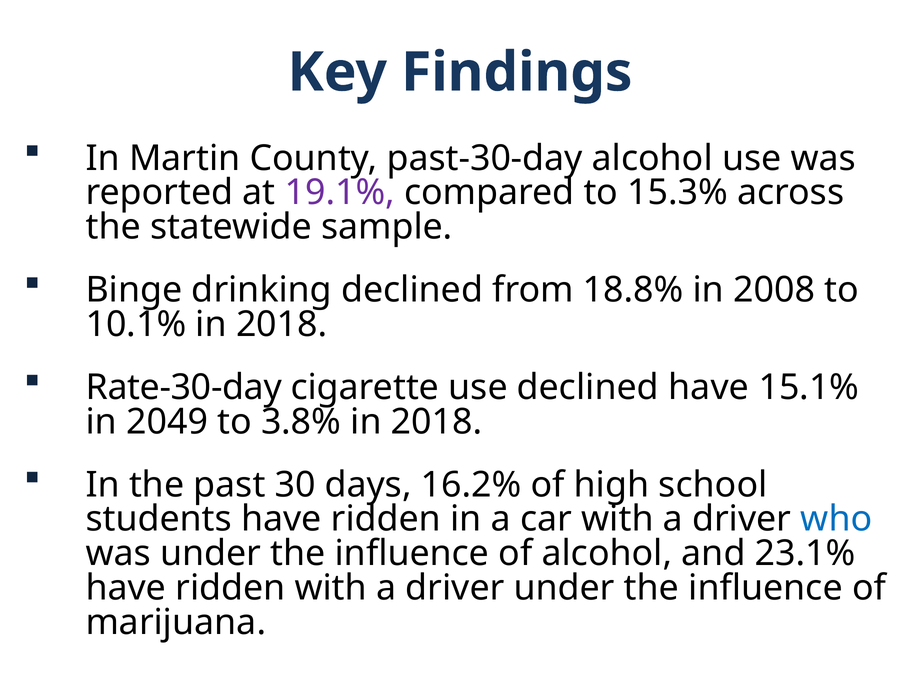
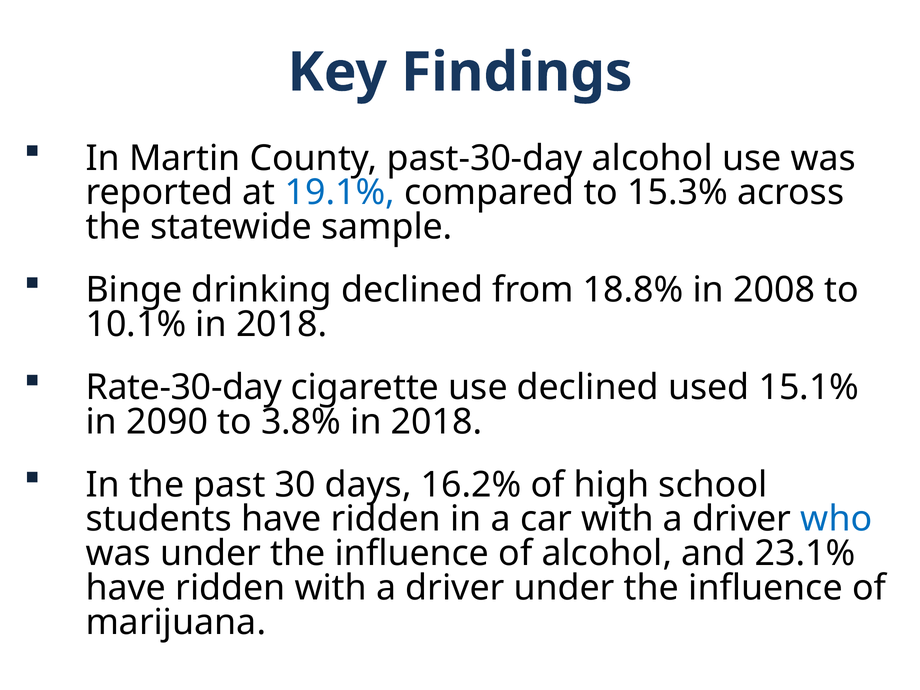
19.1% colour: purple -> blue
declined have: have -> used
2049: 2049 -> 2090
